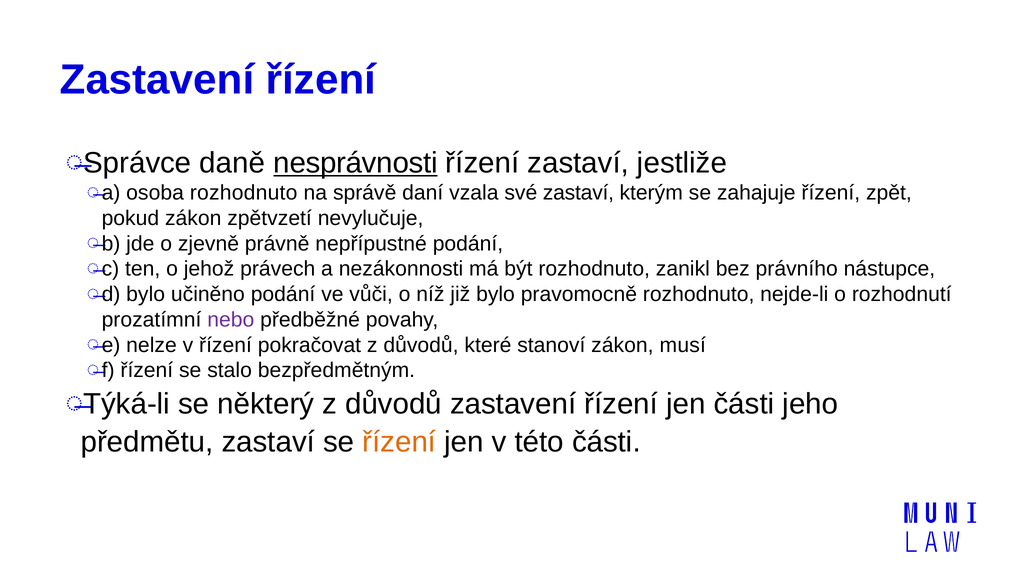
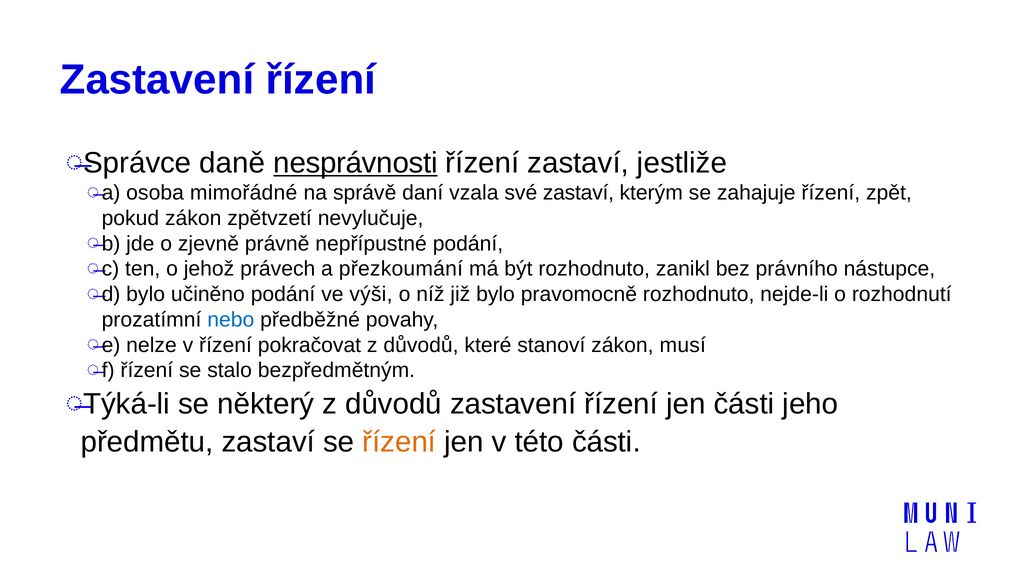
osoba rozhodnuto: rozhodnuto -> mimořádné
nezákonnosti: nezákonnosti -> přezkoumání
vůči: vůči -> výši
nebo colour: purple -> blue
